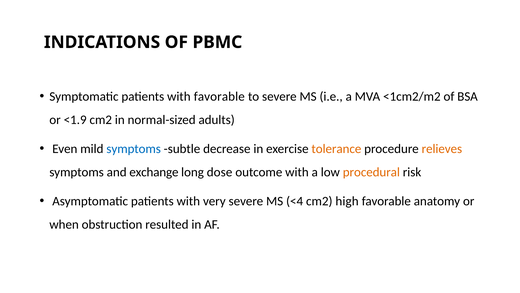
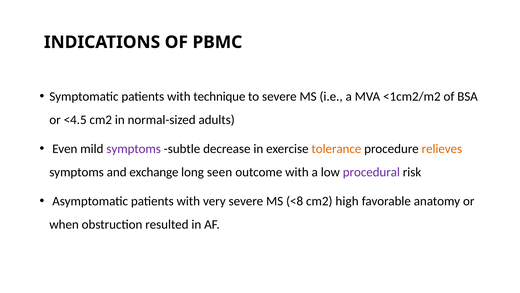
with favorable: favorable -> technique
<1.9: <1.9 -> <4.5
symptoms at (134, 149) colour: blue -> purple
dose: dose -> seen
procedural colour: orange -> purple
<4: <4 -> <8
